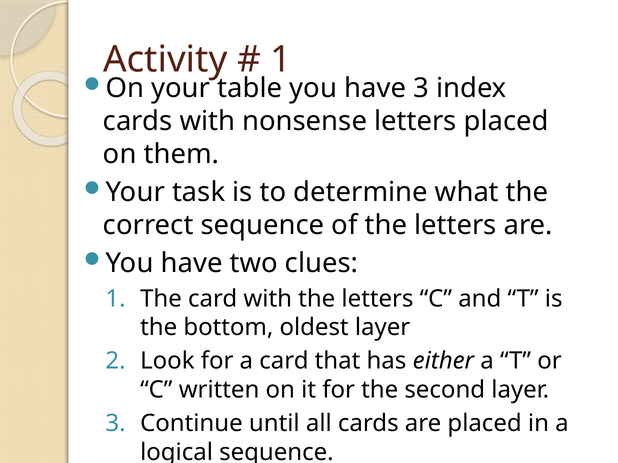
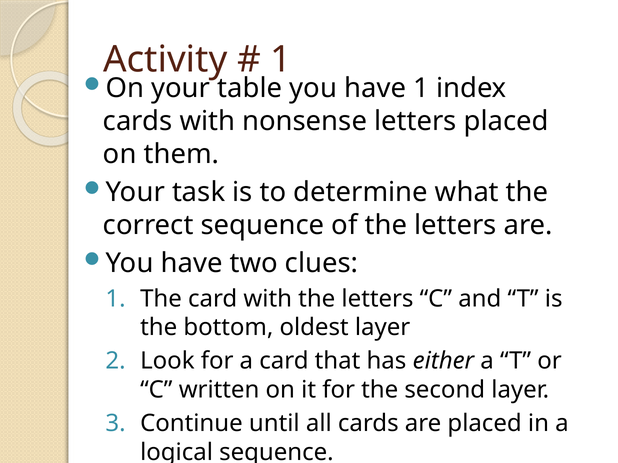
have 3: 3 -> 1
